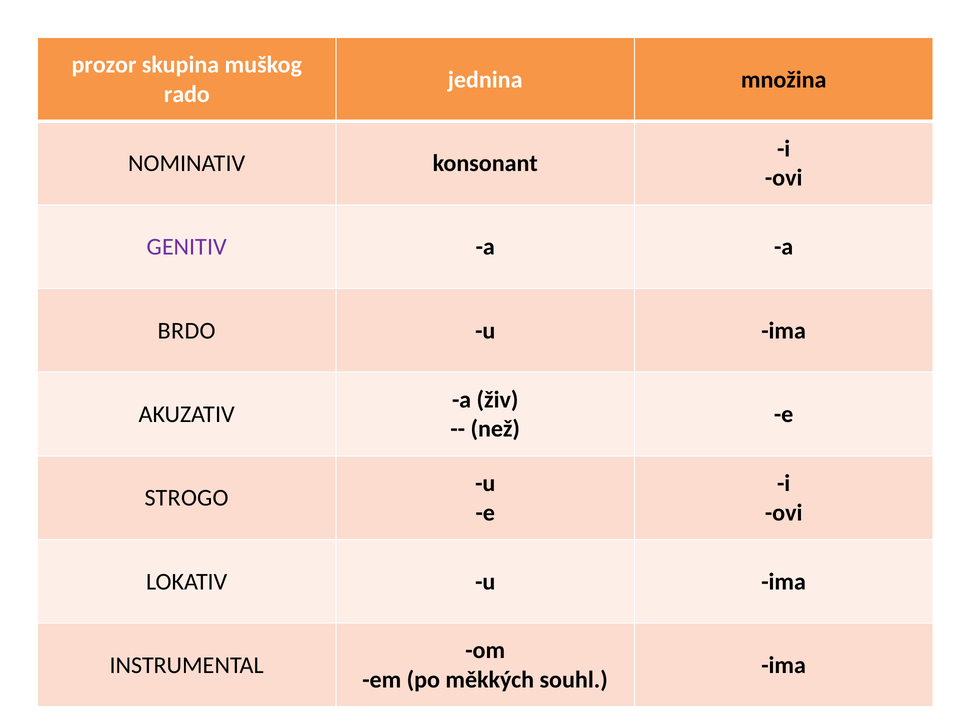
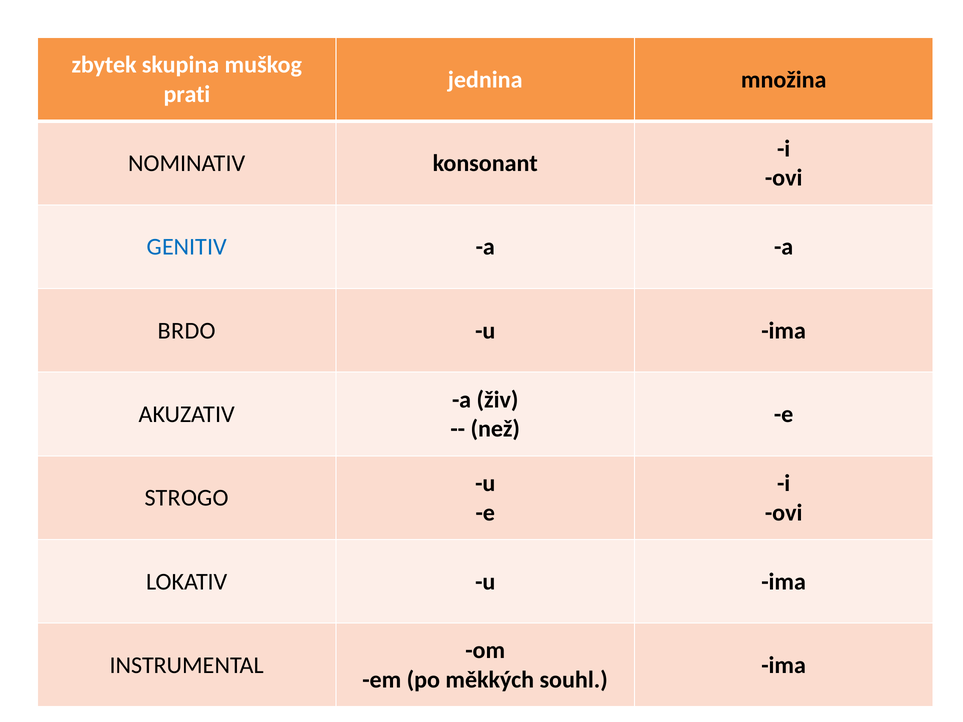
prozor: prozor -> zbytek
rado: rado -> prati
GENITIV colour: purple -> blue
